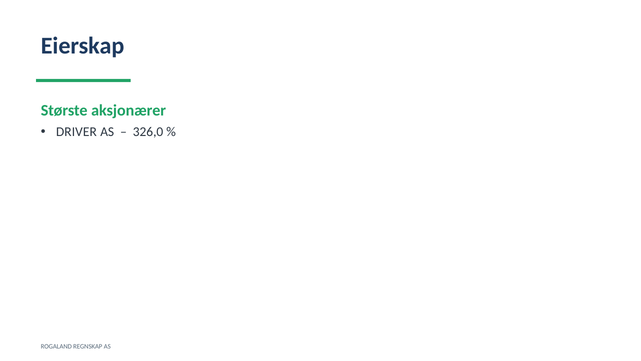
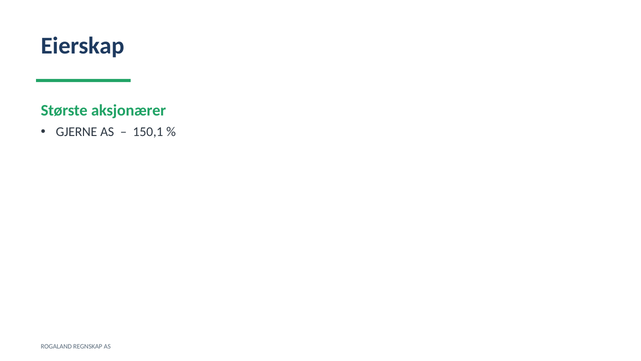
DRIVER: DRIVER -> GJERNE
326,0: 326,0 -> 150,1
